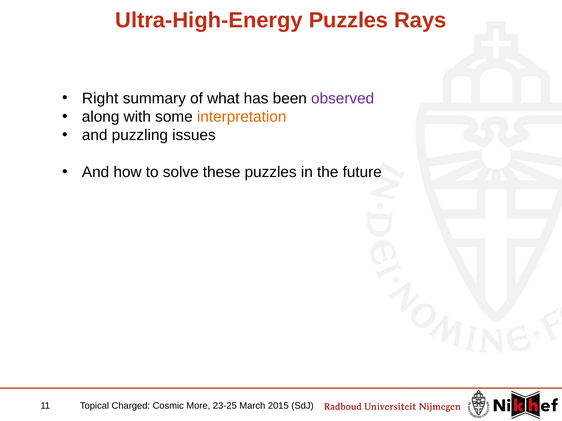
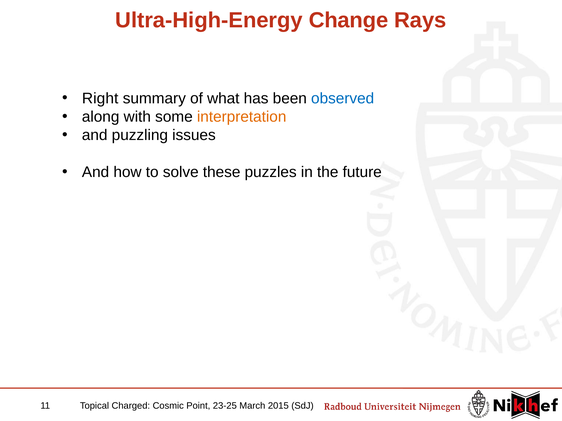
Ultra-High-Energy Puzzles: Puzzles -> Change
observed colour: purple -> blue
More: More -> Point
